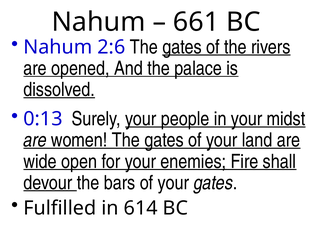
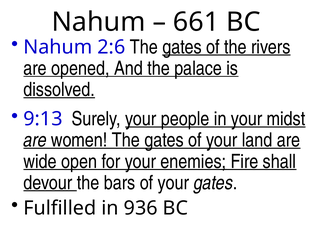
0:13: 0:13 -> 9:13
614: 614 -> 936
